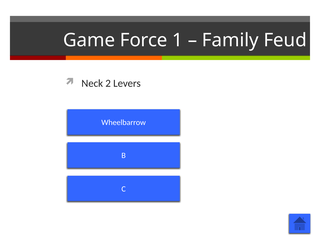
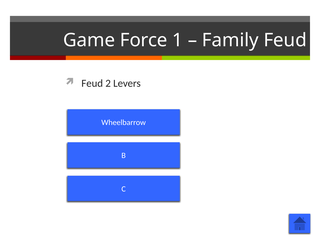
Neck at (92, 83): Neck -> Feud
